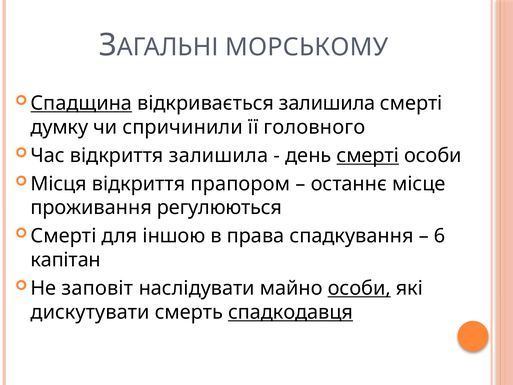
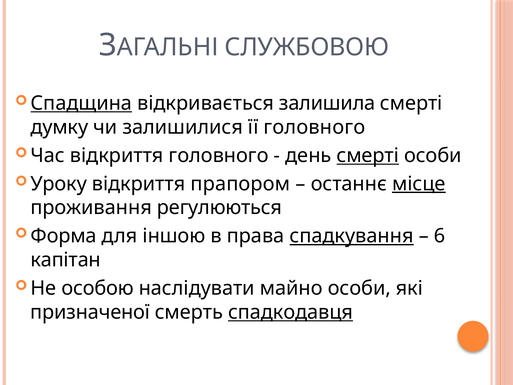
МОРСЬКОМУ: МОРСЬКОМУ -> СЛУЖБОВОЮ
спричинили: спричинили -> залишилися
відкриття залишила: залишила -> головного
Місця: Місця -> Уроку
місце underline: none -> present
Смерті at (63, 236): Смерті -> Форма
спадкування underline: none -> present
заповіт: заповіт -> особою
особи at (359, 288) underline: present -> none
дискутувати: дискутувати -> призначеної
